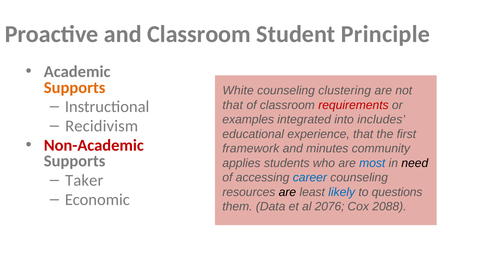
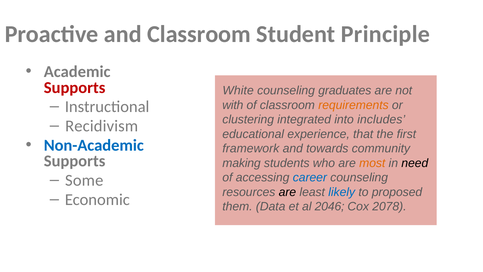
Supports at (75, 88) colour: orange -> red
clustering: clustering -> graduates
that at (233, 105): that -> with
requirements colour: red -> orange
examples: examples -> clustering
Non-Academic colour: red -> blue
minutes: minutes -> towards
applies: applies -> making
most colour: blue -> orange
Taker: Taker -> Some
questions: questions -> proposed
2076: 2076 -> 2046
2088: 2088 -> 2078
